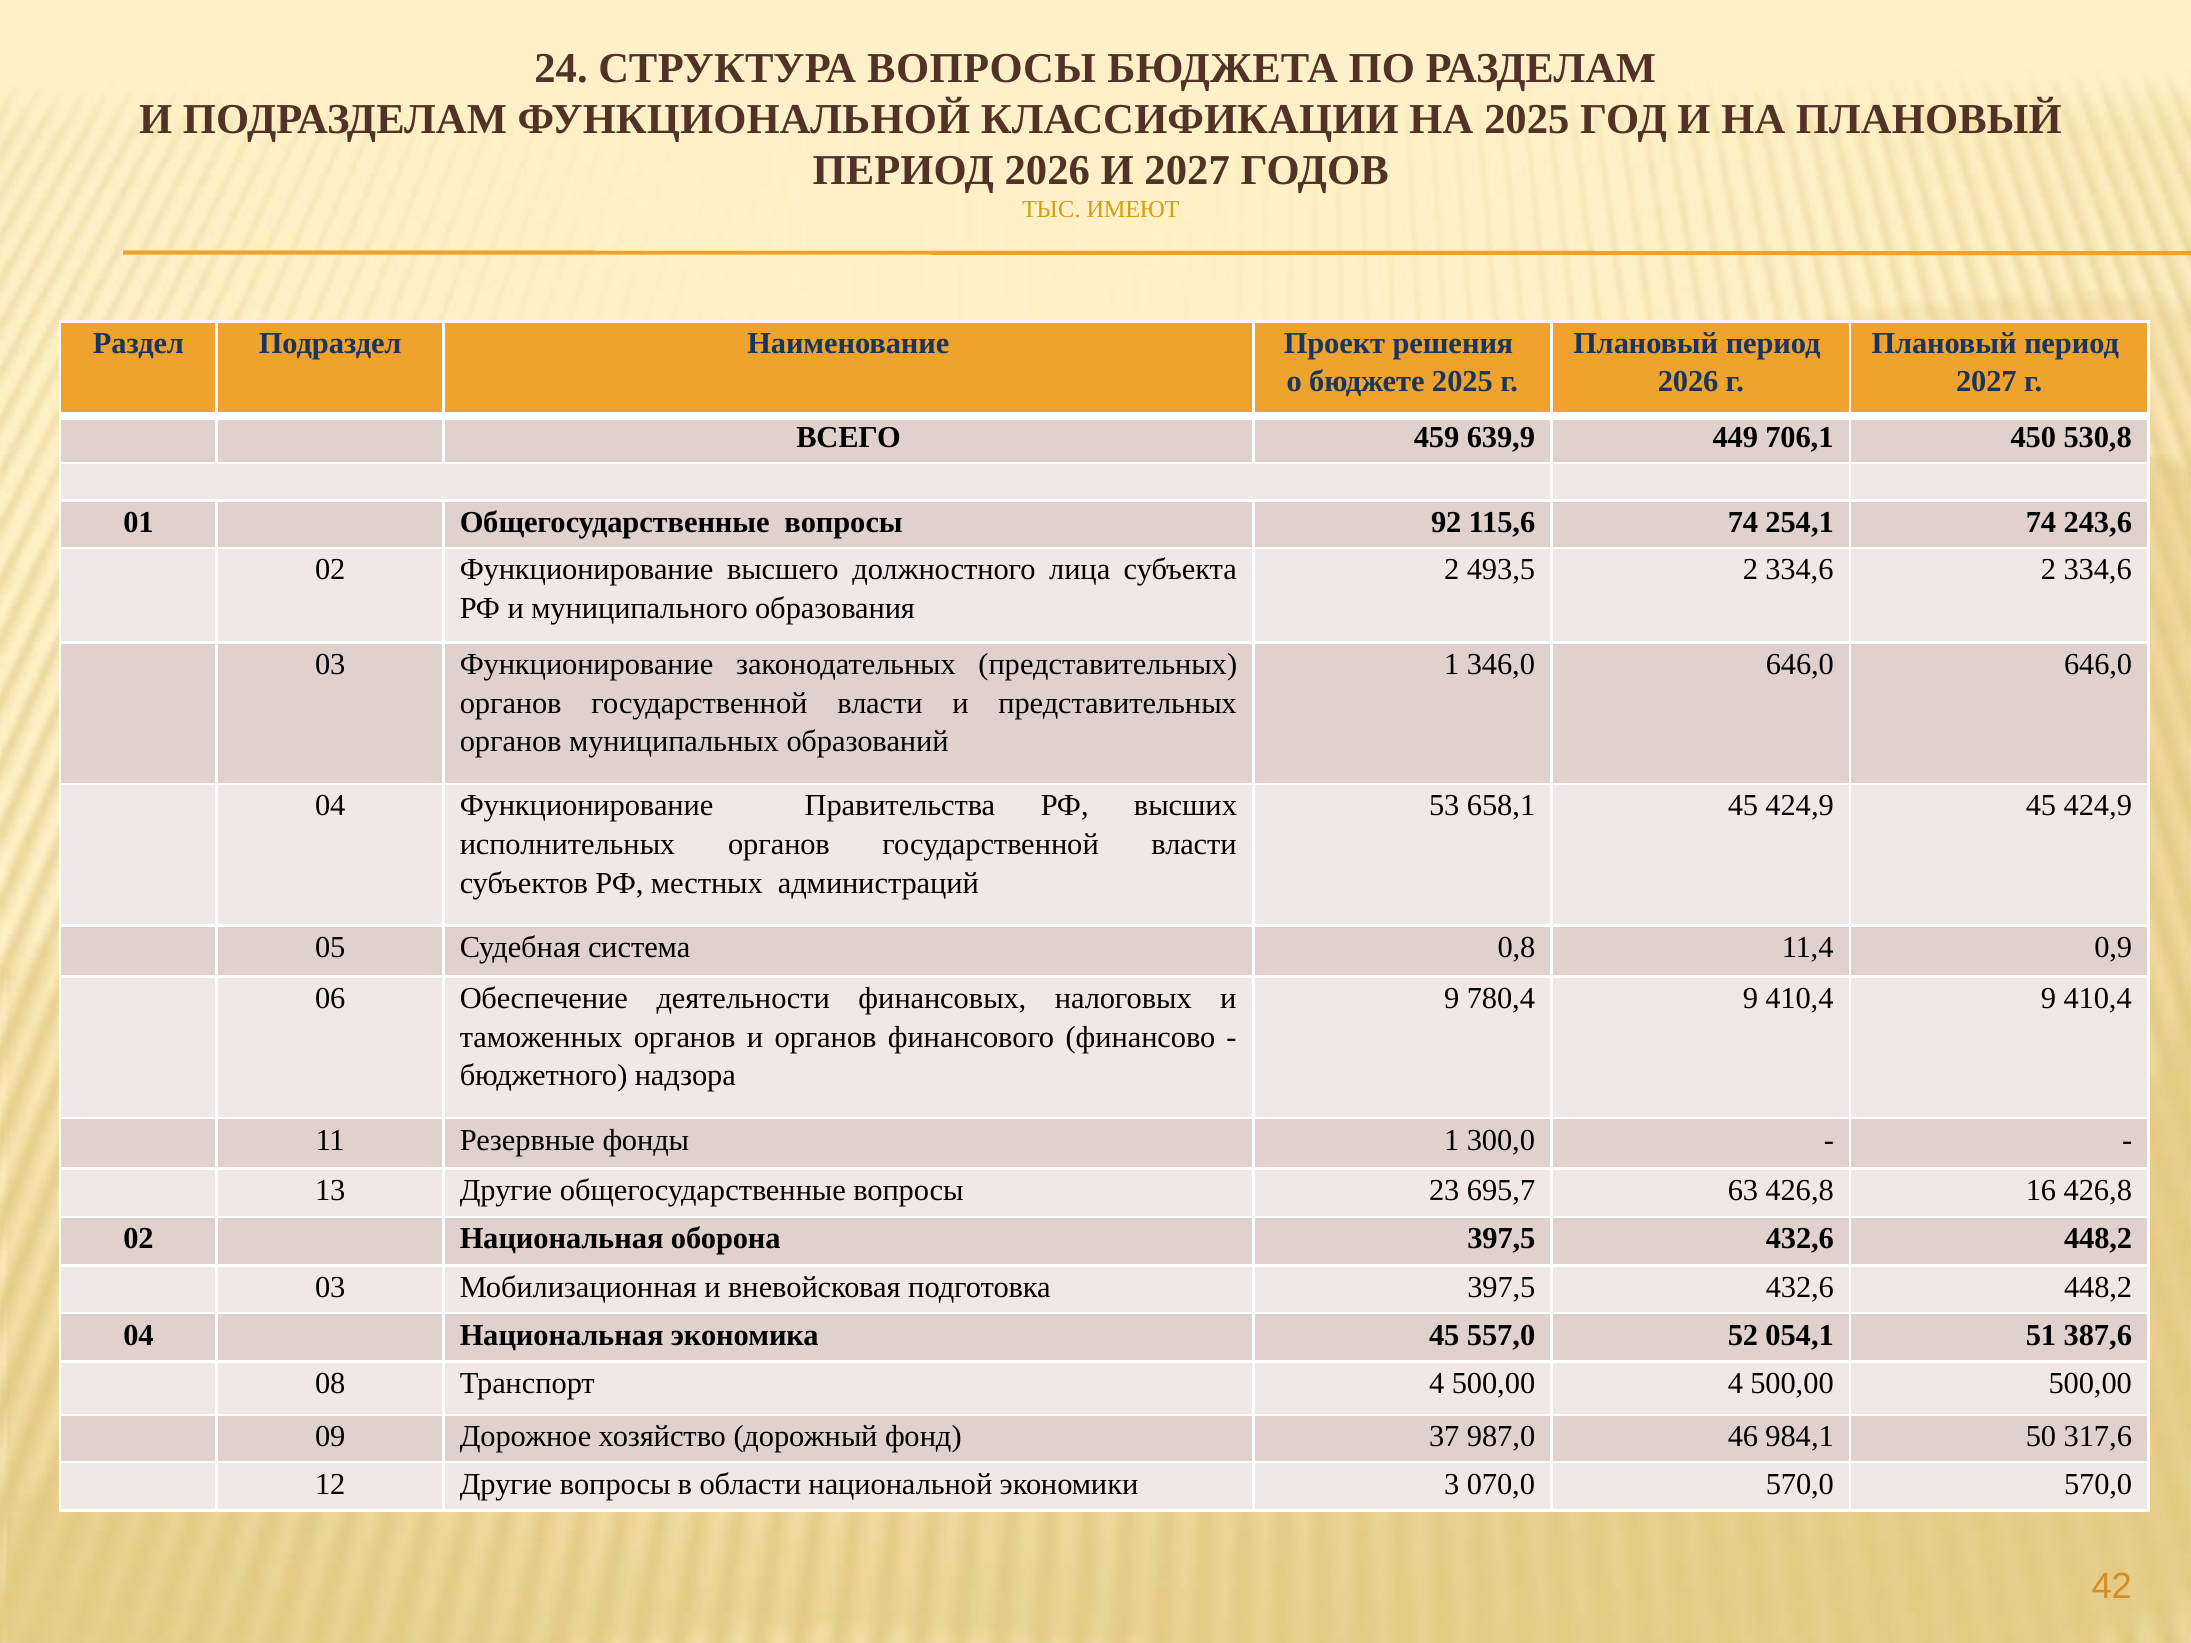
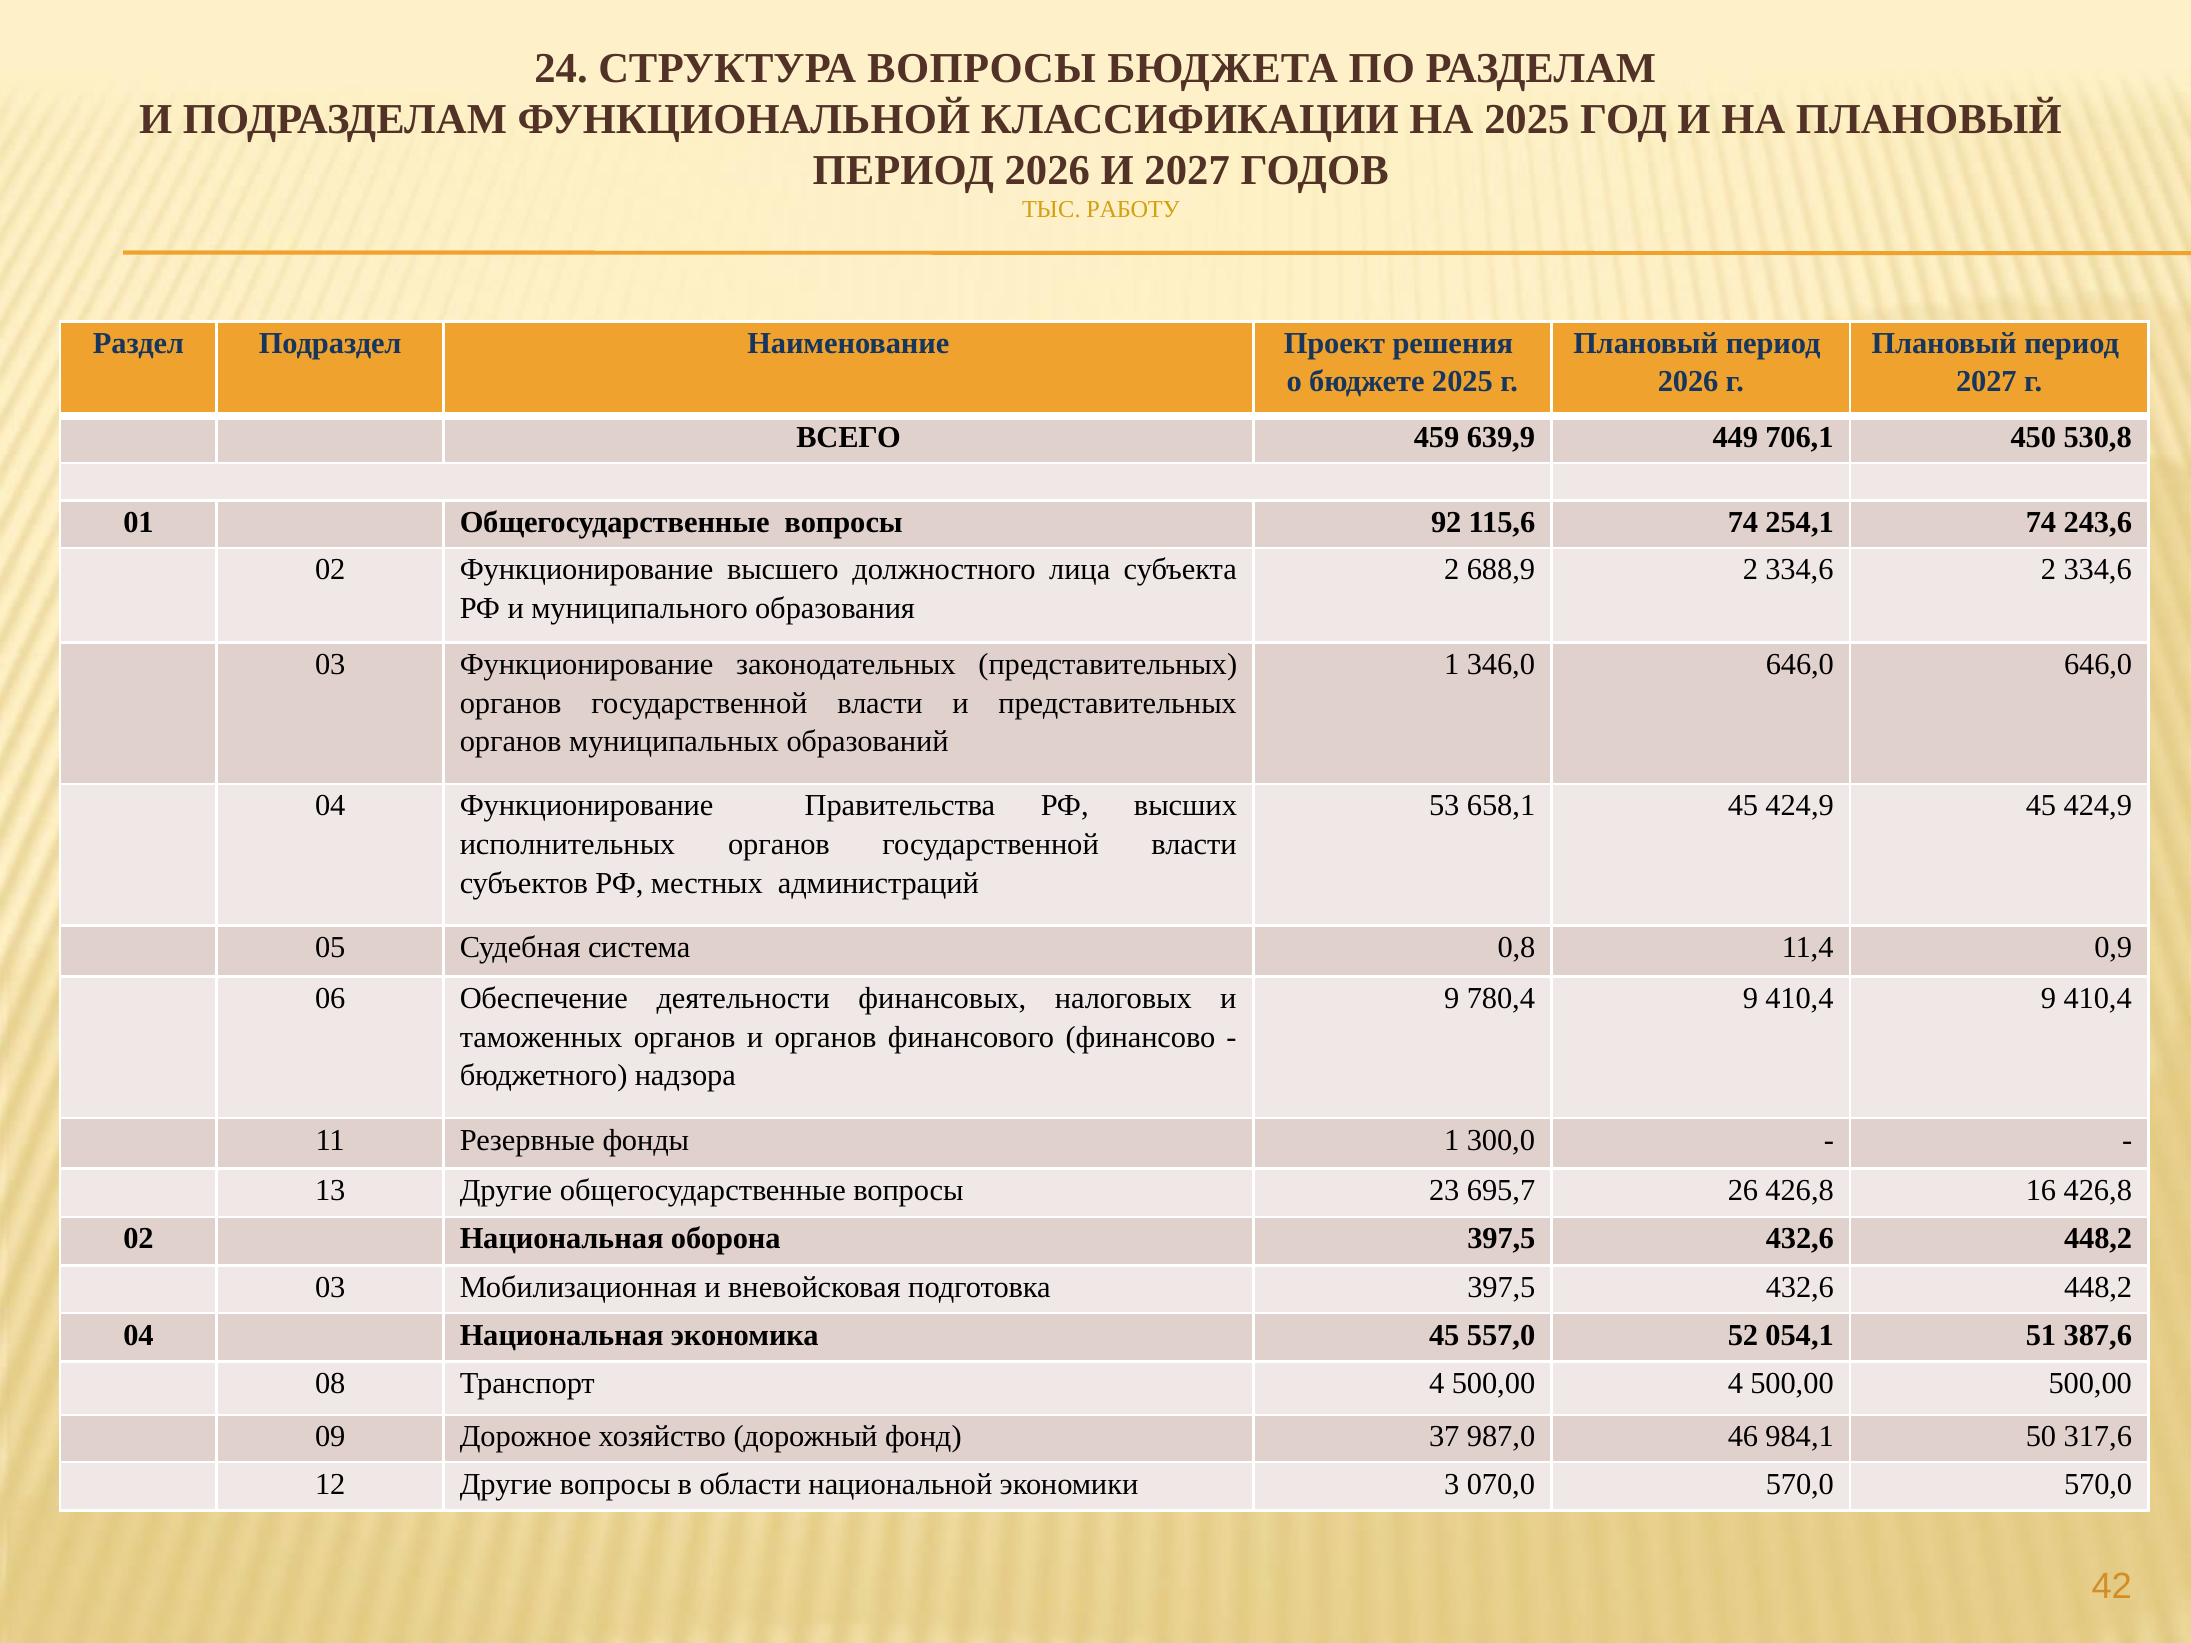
ИМЕЮТ: ИМЕЮТ -> РАБОТУ
493,5: 493,5 -> 688,9
63: 63 -> 26
